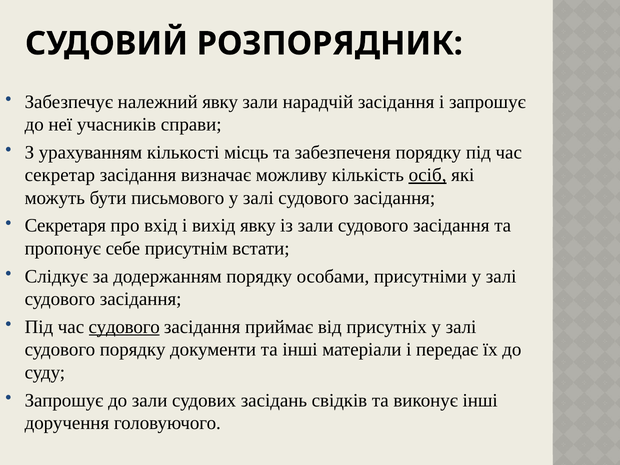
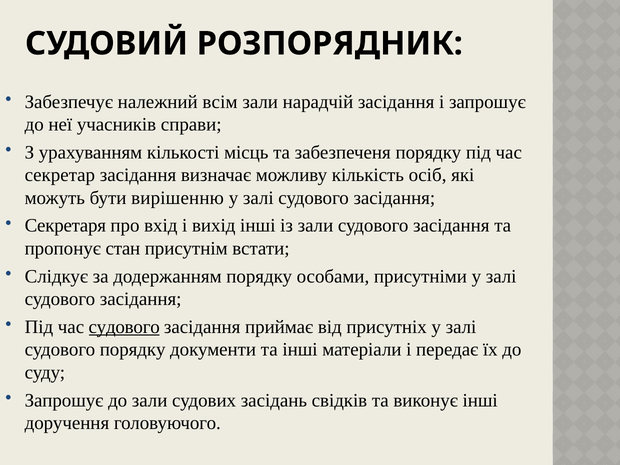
належний явку: явку -> всім
осіб underline: present -> none
письмового: письмового -> вирішенню
вихід явку: явку -> інші
себе: себе -> стан
